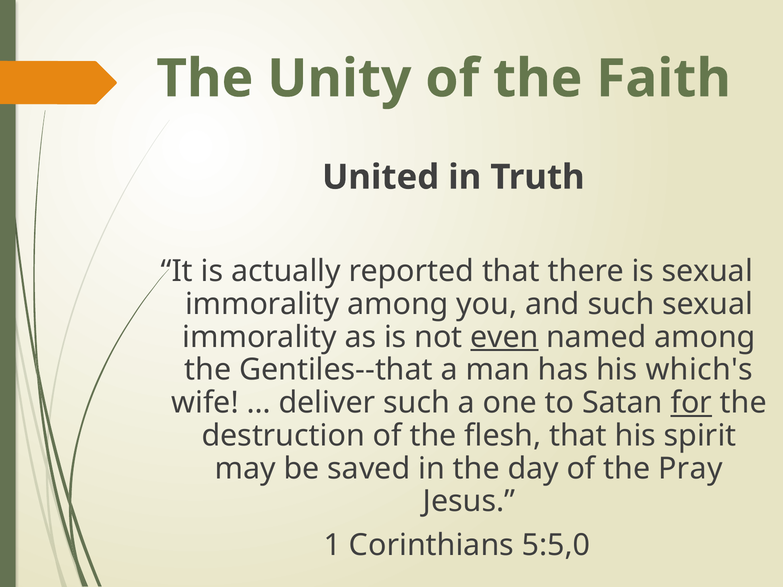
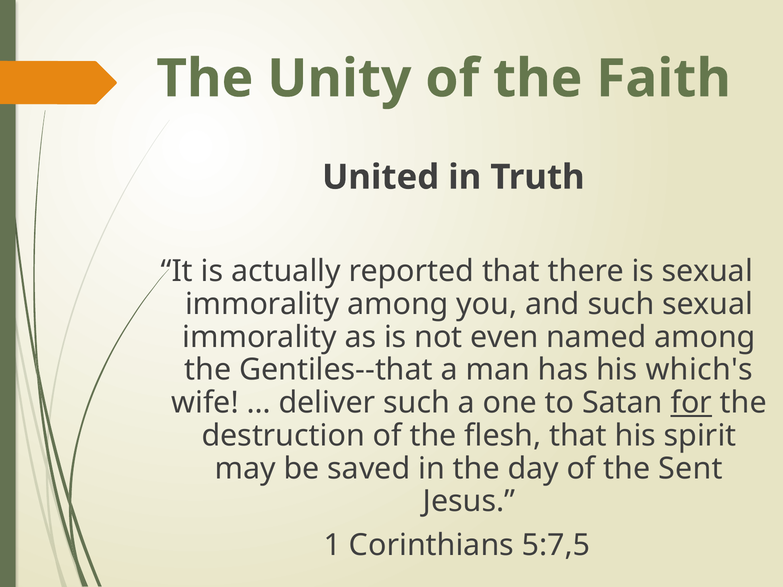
even underline: present -> none
Pray: Pray -> Sent
5:5,0: 5:5,0 -> 5:7,5
